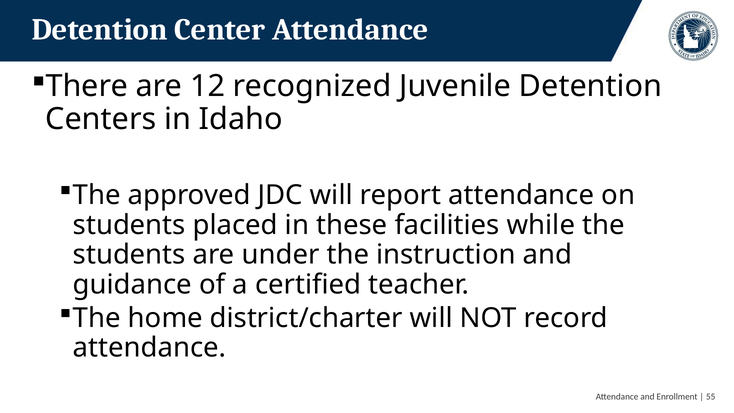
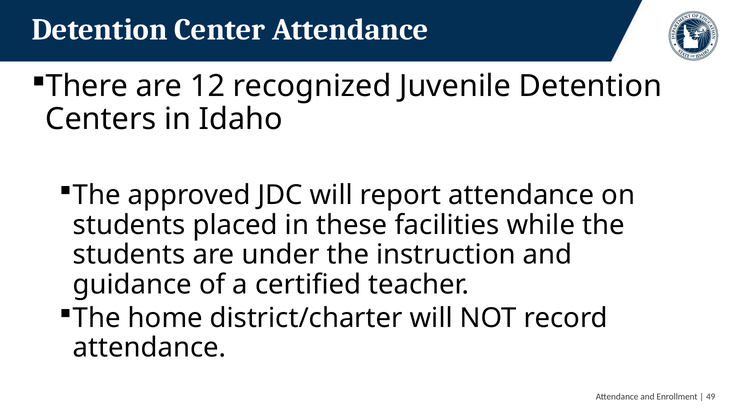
55: 55 -> 49
